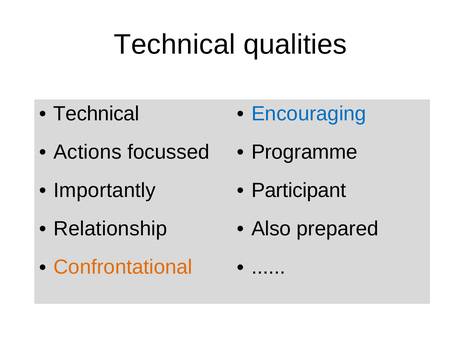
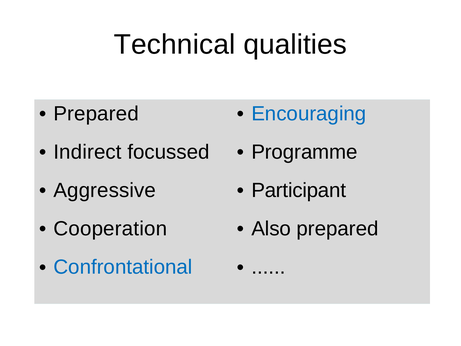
Technical at (96, 114): Technical -> Prepared
Actions: Actions -> Indirect
Importantly: Importantly -> Aggressive
Relationship: Relationship -> Cooperation
Confrontational colour: orange -> blue
